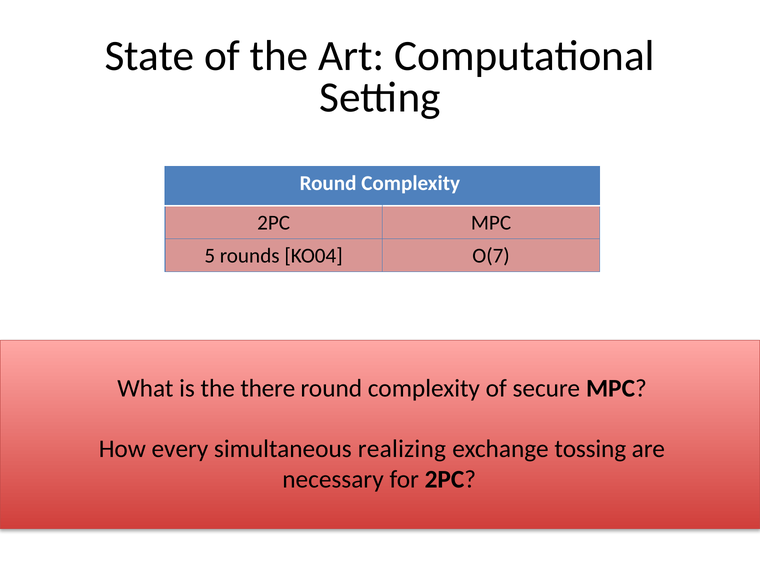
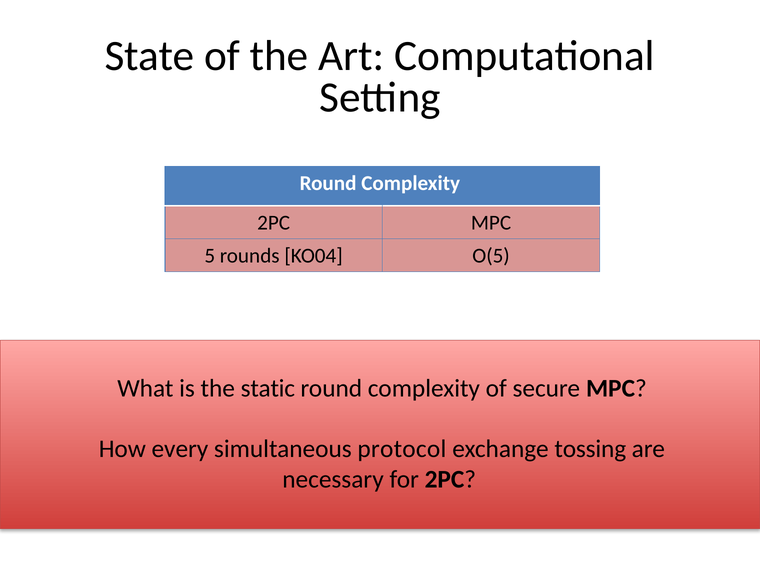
O(7: O(7 -> O(5
there: there -> static
realizing: realizing -> protocol
